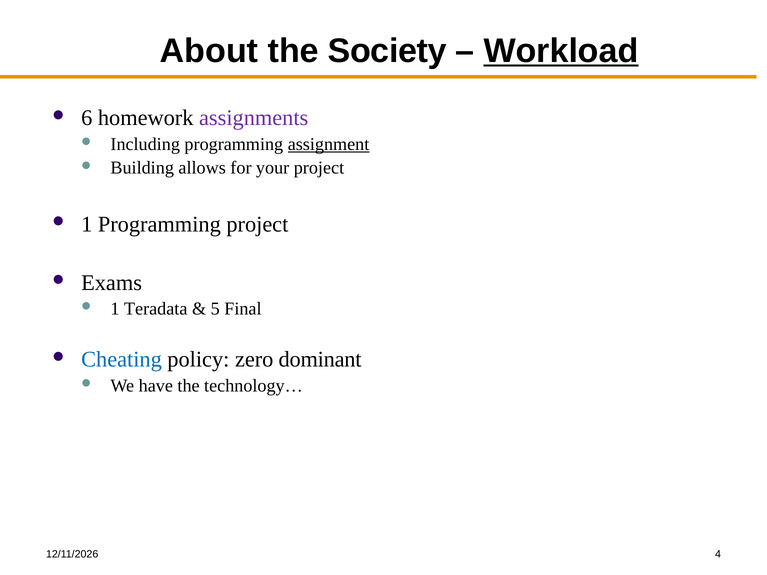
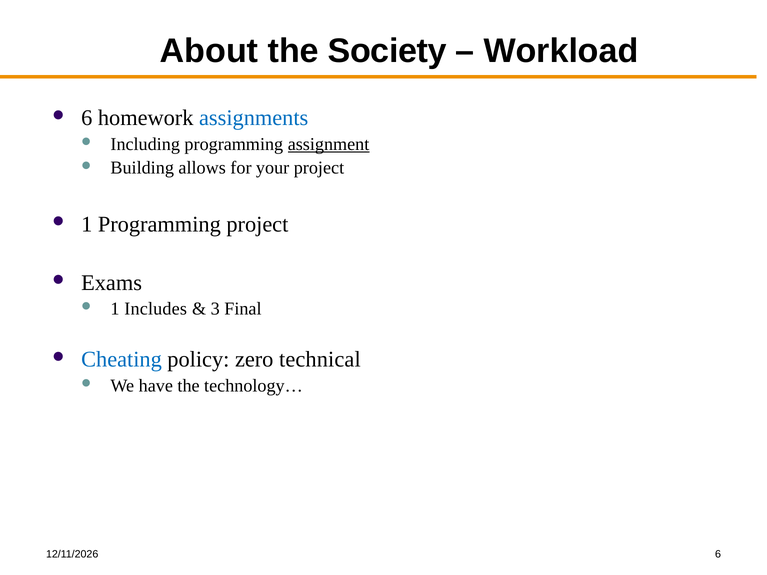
Workload underline: present -> none
assignments colour: purple -> blue
Teradata: Teradata -> Includes
5: 5 -> 3
dominant: dominant -> technical
4 at (718, 554): 4 -> 6
